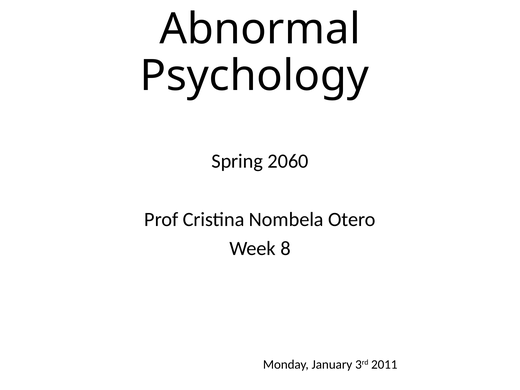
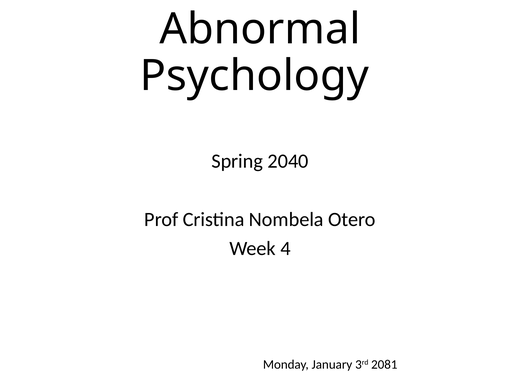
2060: 2060 -> 2040
8: 8 -> 4
2011: 2011 -> 2081
